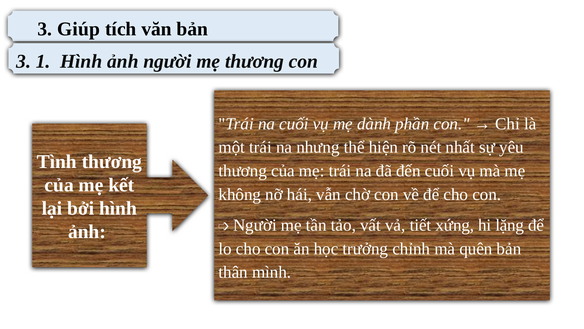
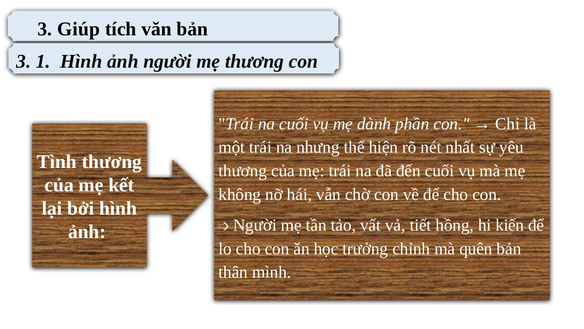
xứng: xứng -> hồng
lặng: lặng -> kiến
